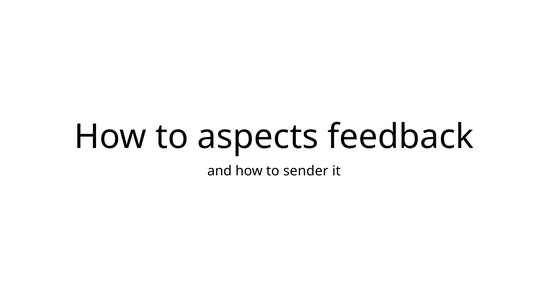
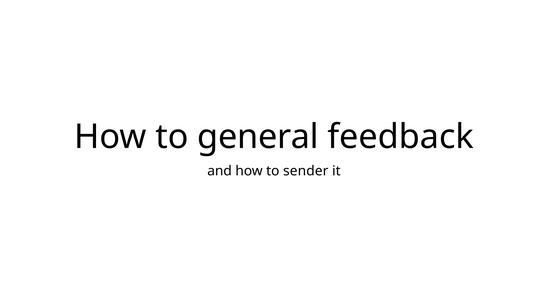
aspects: aspects -> general
